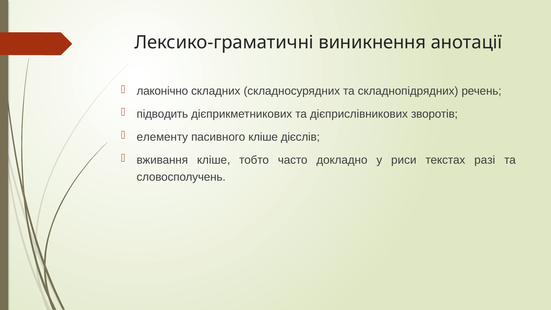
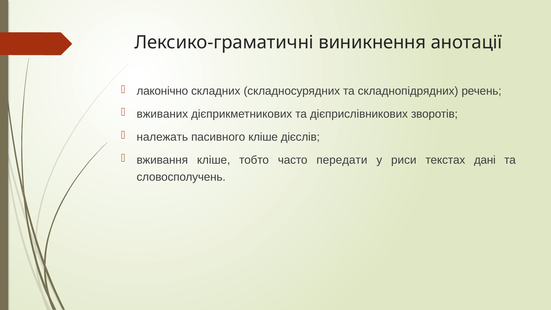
підводить: підводить -> вживаних
елементу: елементу -> належать
докладно: докладно -> передати
разі: разі -> дані
